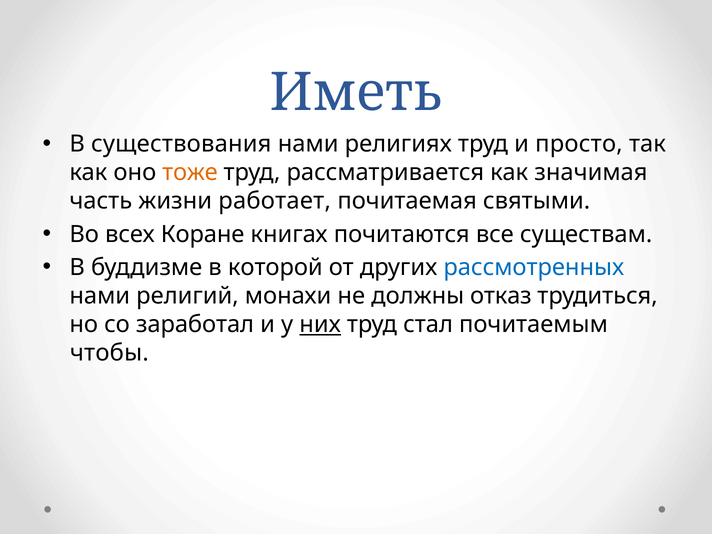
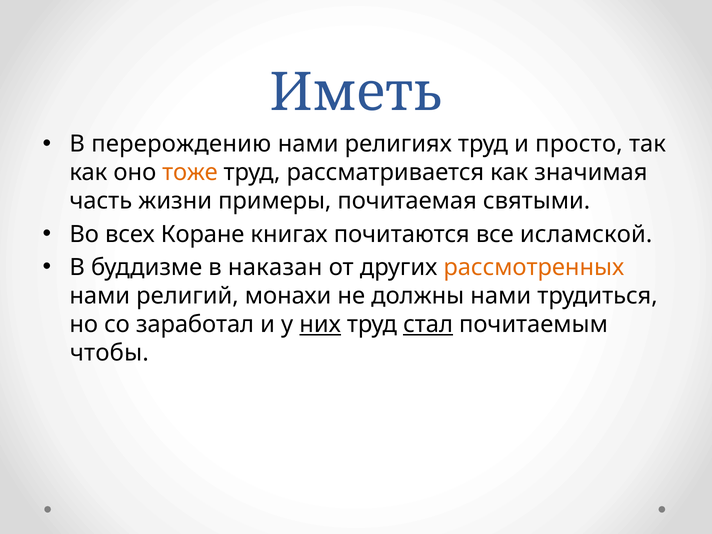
существования: существования -> перерождению
работает: работает -> примеры
существам: существам -> исламской
которой: которой -> наказан
рассмотренных colour: blue -> orange
должны отказ: отказ -> нами
стал underline: none -> present
